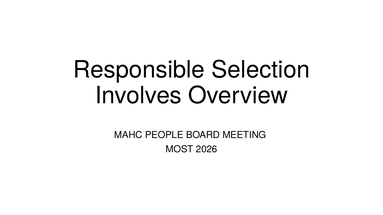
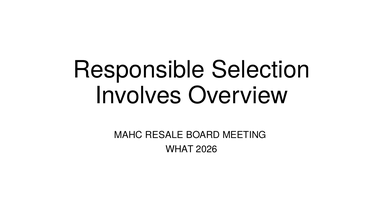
PEOPLE: PEOPLE -> RESALE
MOST: MOST -> WHAT
